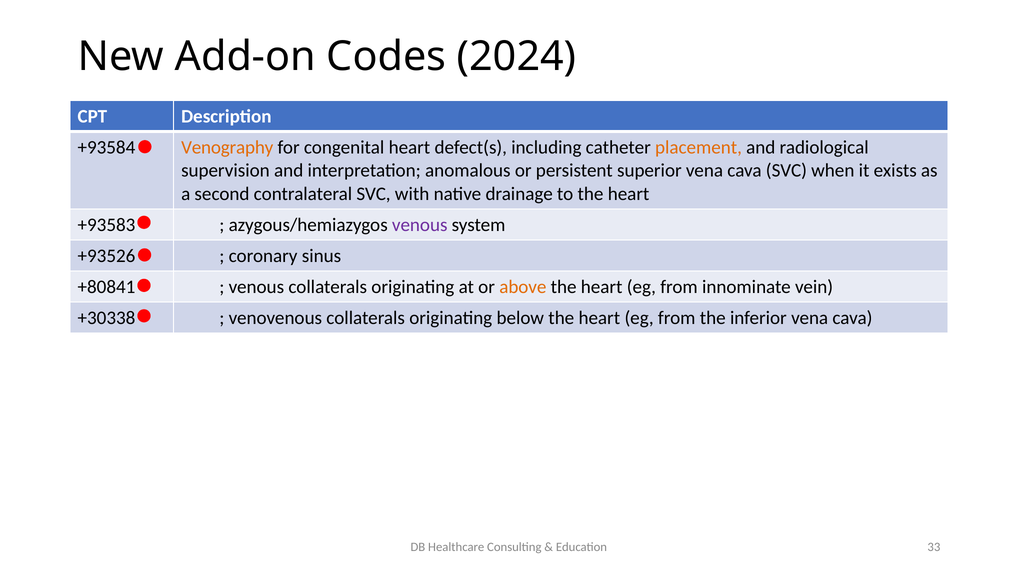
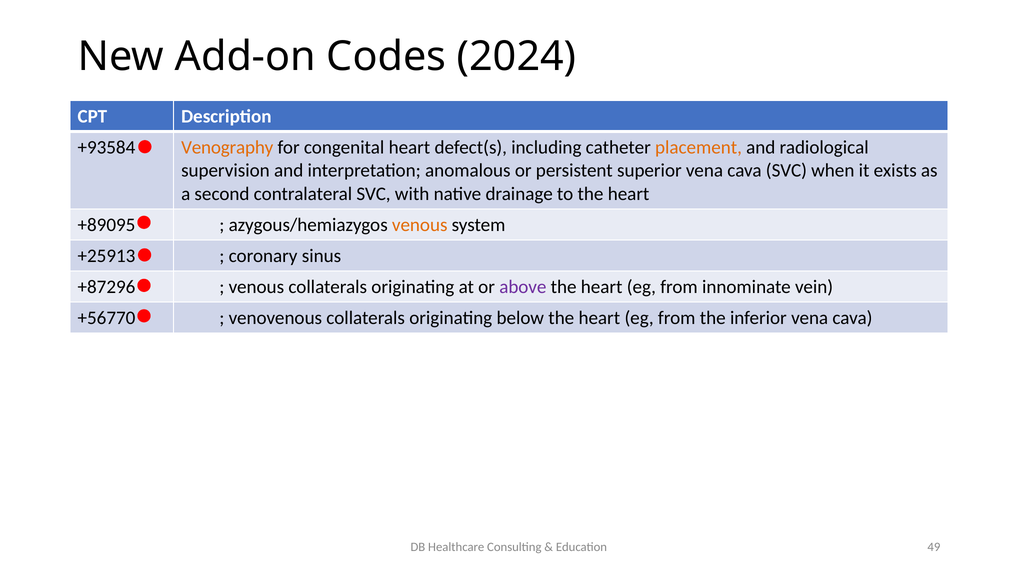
+93583: +93583 -> +89095
venous at (420, 225) colour: purple -> orange
+93526: +93526 -> +25913
+80841: +80841 -> +87296
above colour: orange -> purple
+30338: +30338 -> +56770
33: 33 -> 49
